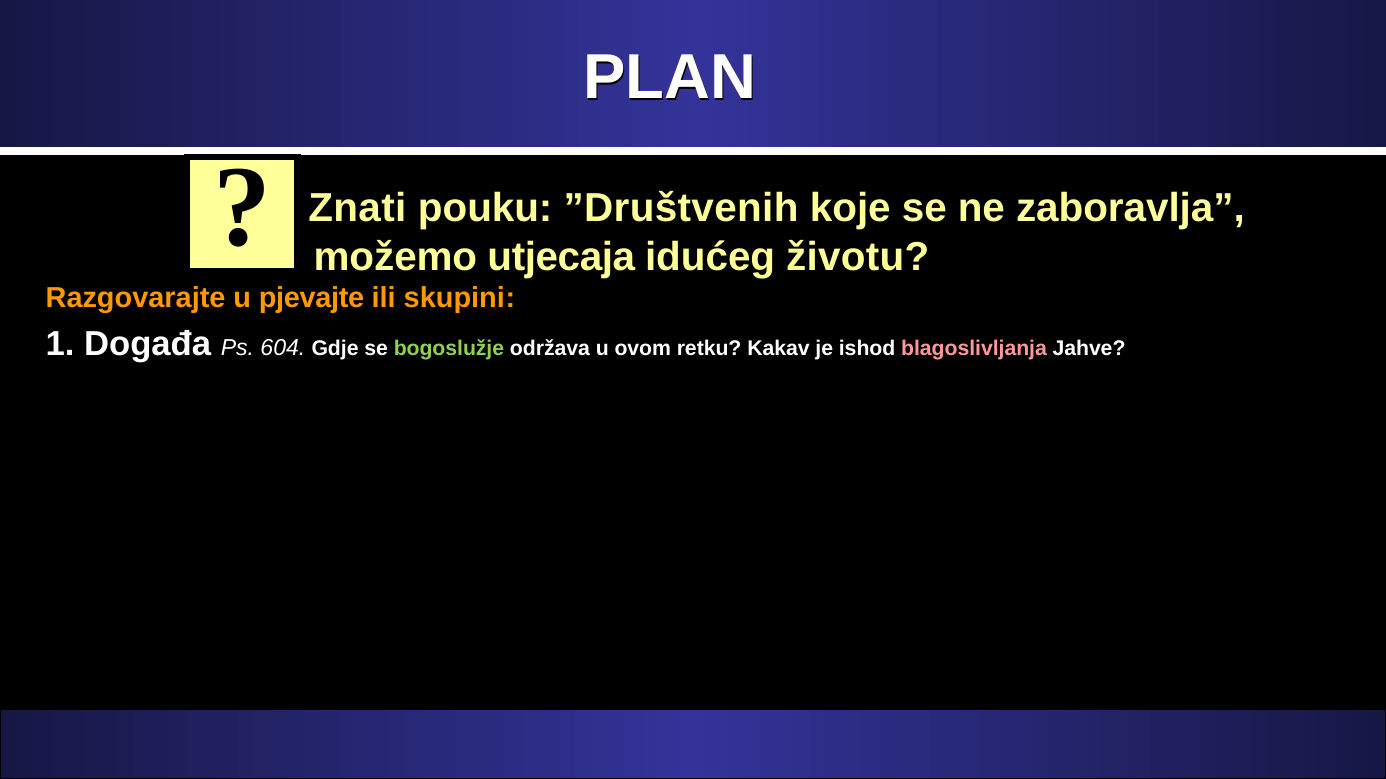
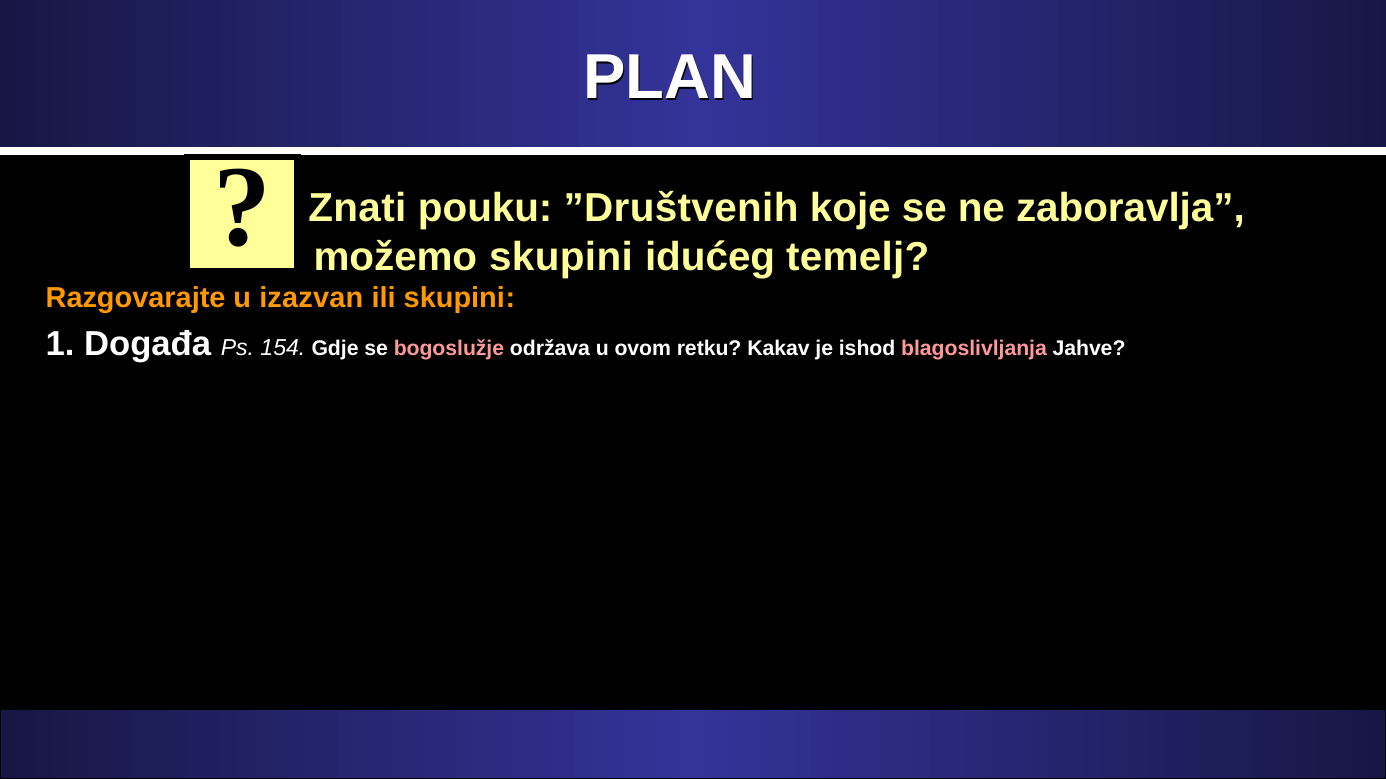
možemo utjecaja: utjecaja -> skupini
životu: životu -> temelj
pjevajte: pjevajte -> izazvan
604: 604 -> 154
bogoslužje colour: light green -> pink
